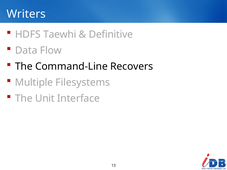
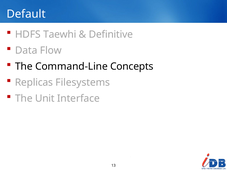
Writers: Writers -> Default
Recovers: Recovers -> Concepts
Multiple: Multiple -> Replicas
